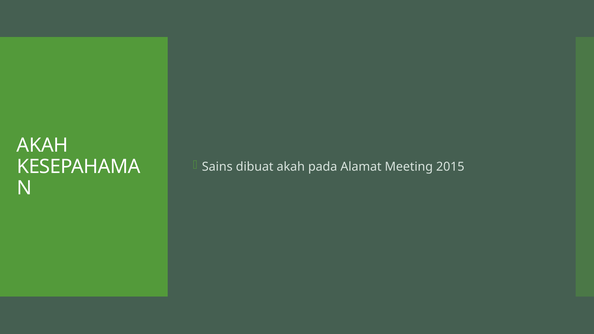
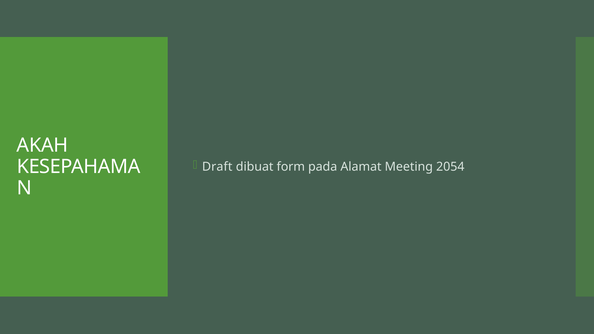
Sains: Sains -> Draft
dibuat akah: akah -> form
2015: 2015 -> 2054
